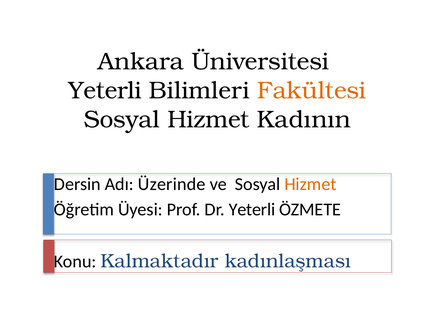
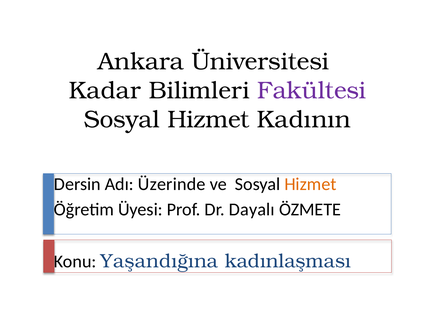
Yeterli at (105, 91): Yeterli -> Kadar
Fakültesi colour: orange -> purple
Dr Yeterli: Yeterli -> Dayalı
Kalmaktadır: Kalmaktadır -> Yaşandığına
